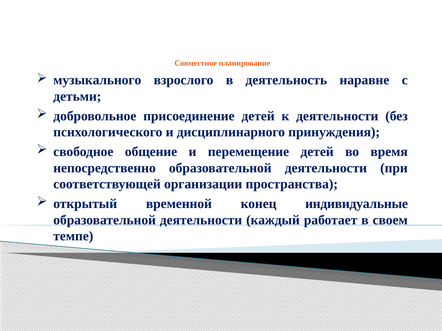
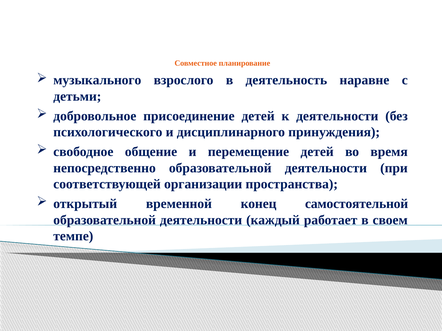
индивидуальные: индивидуальные -> самостоятельной
